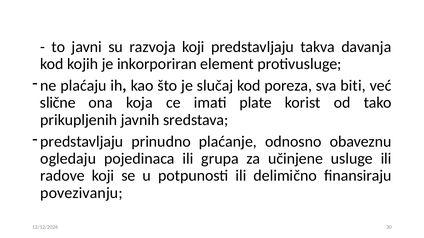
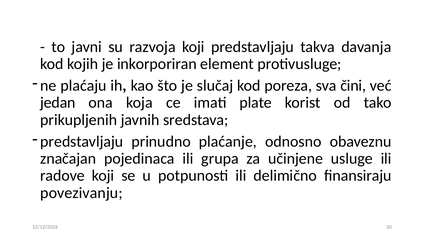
biti: biti -> čini
slične: slične -> jedan
ogledaju: ogledaju -> značajan
